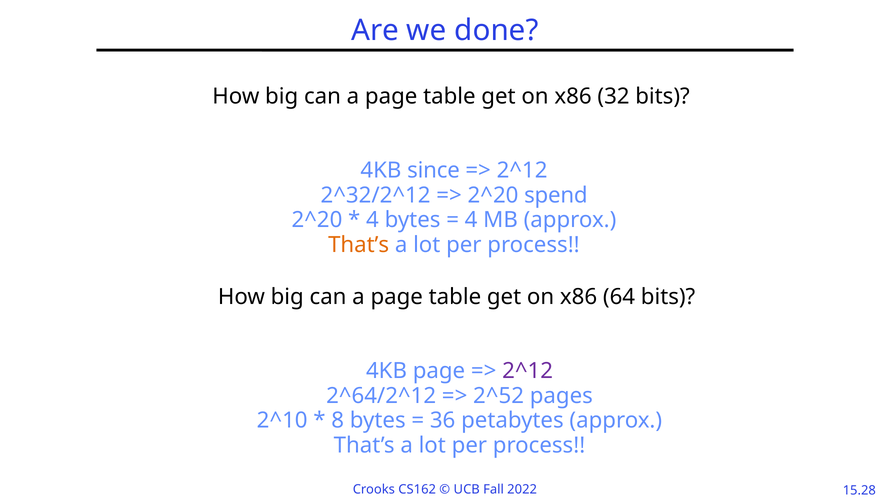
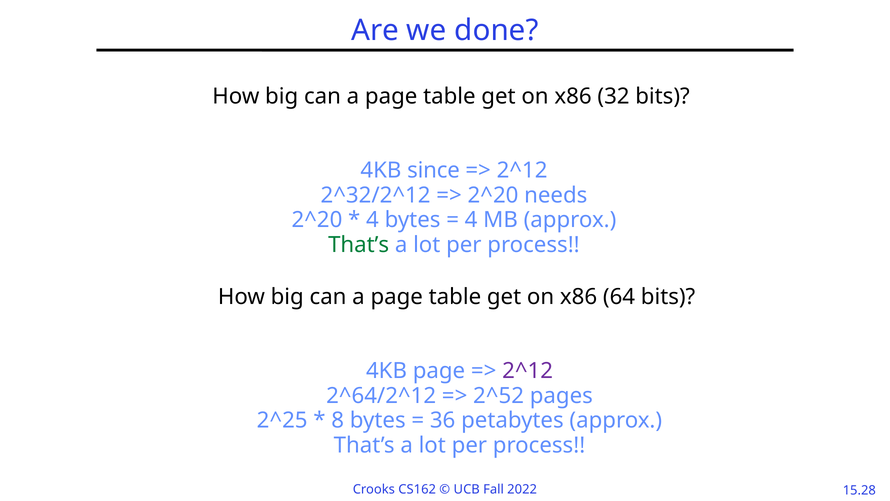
spend: spend -> needs
That’s at (359, 245) colour: orange -> green
2^10: 2^10 -> 2^25
